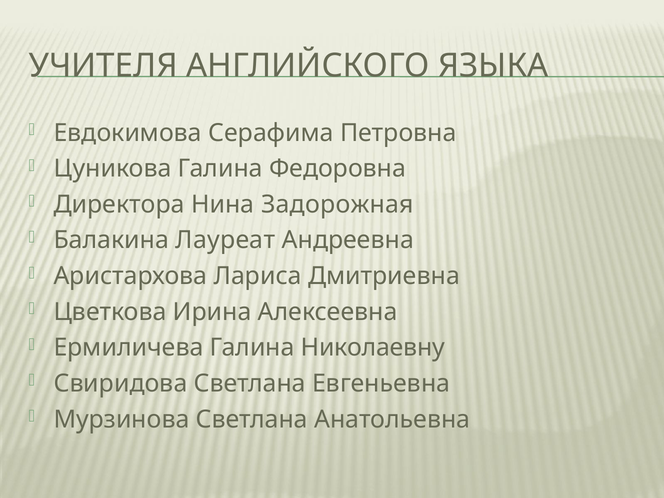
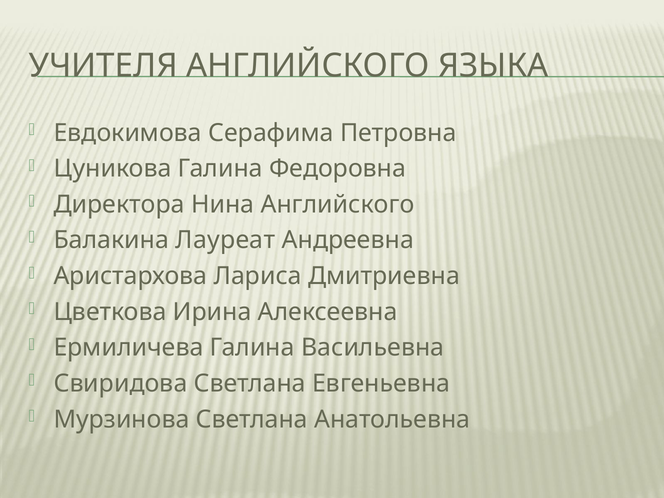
Нина Задорожная: Задорожная -> Английского
Николаевну: Николаевну -> Васильевна
